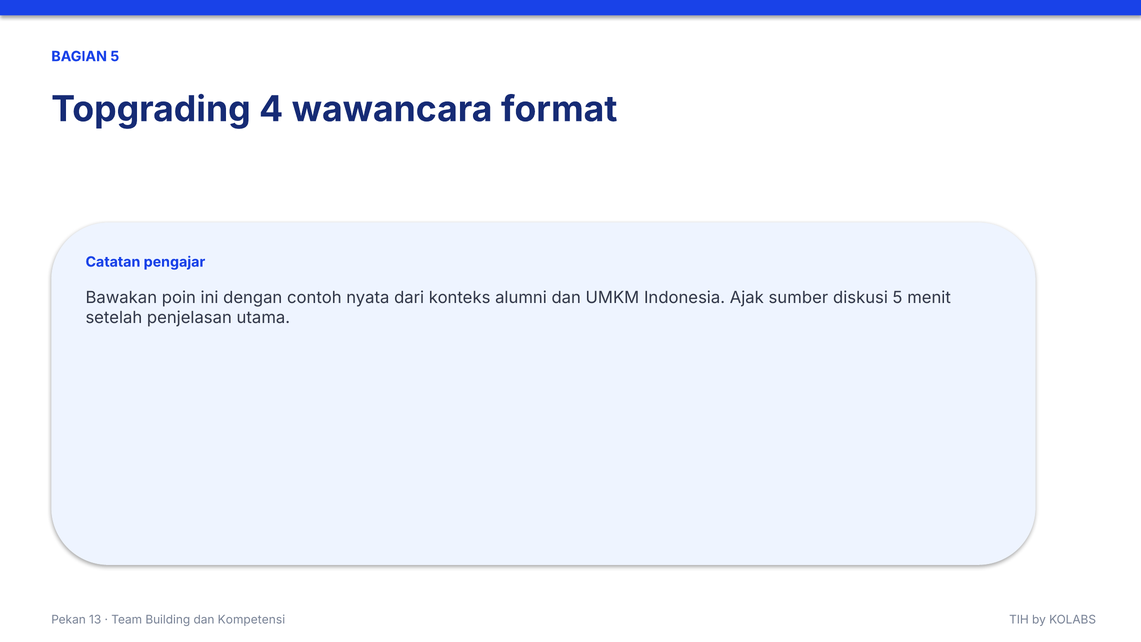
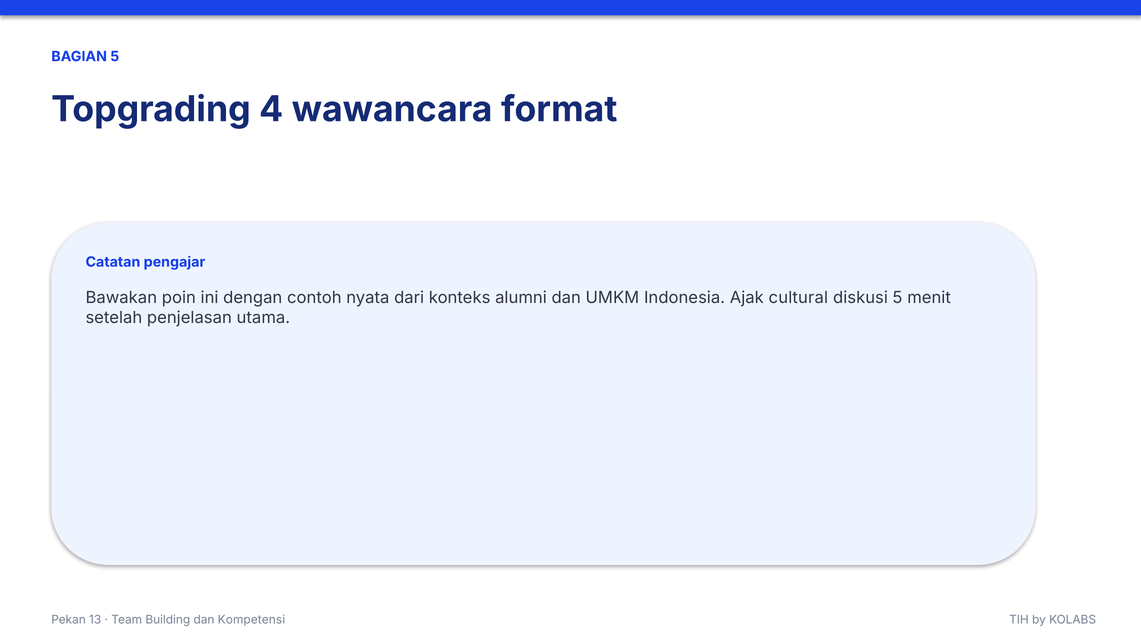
sumber: sumber -> cultural
